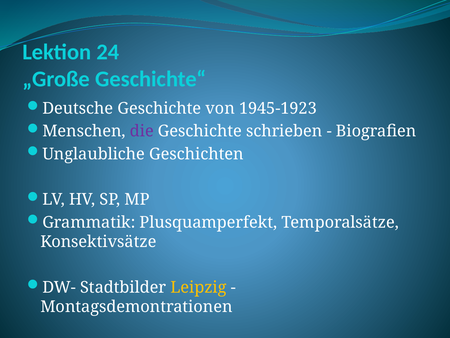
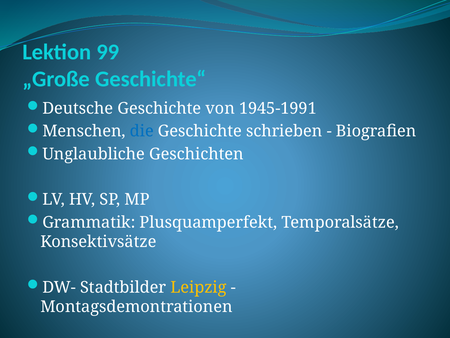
24: 24 -> 99
1945-1923: 1945-1923 -> 1945-1991
die colour: purple -> blue
